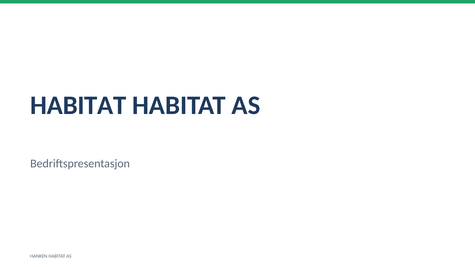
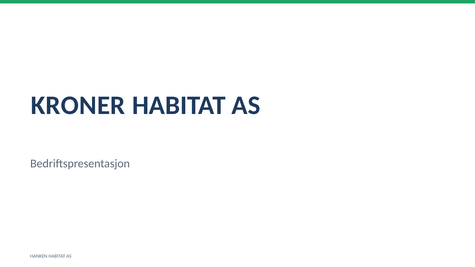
HABITAT at (78, 105): HABITAT -> KRONER
